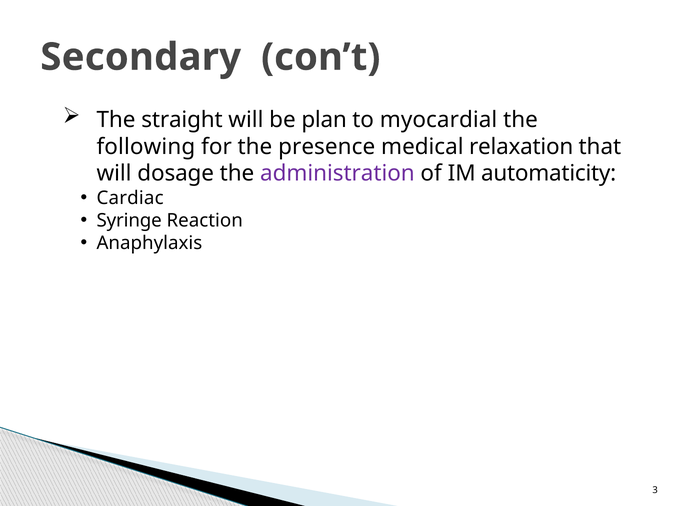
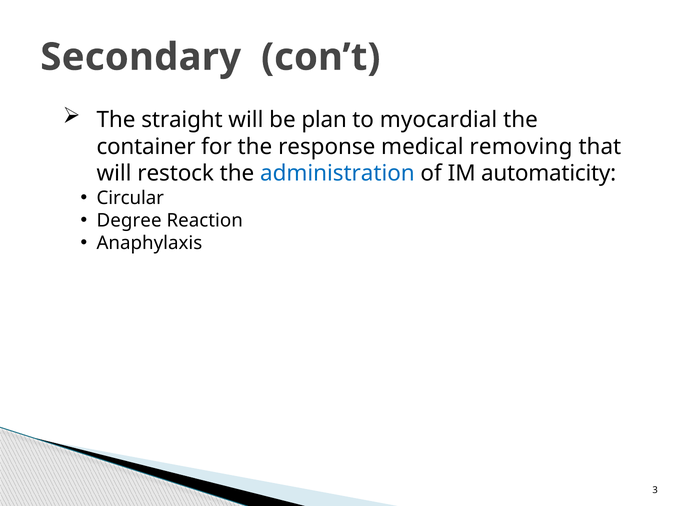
following: following -> container
presence: presence -> response
relaxation: relaxation -> removing
dosage: dosage -> restock
administration colour: purple -> blue
Cardiac: Cardiac -> Circular
Syringe: Syringe -> Degree
